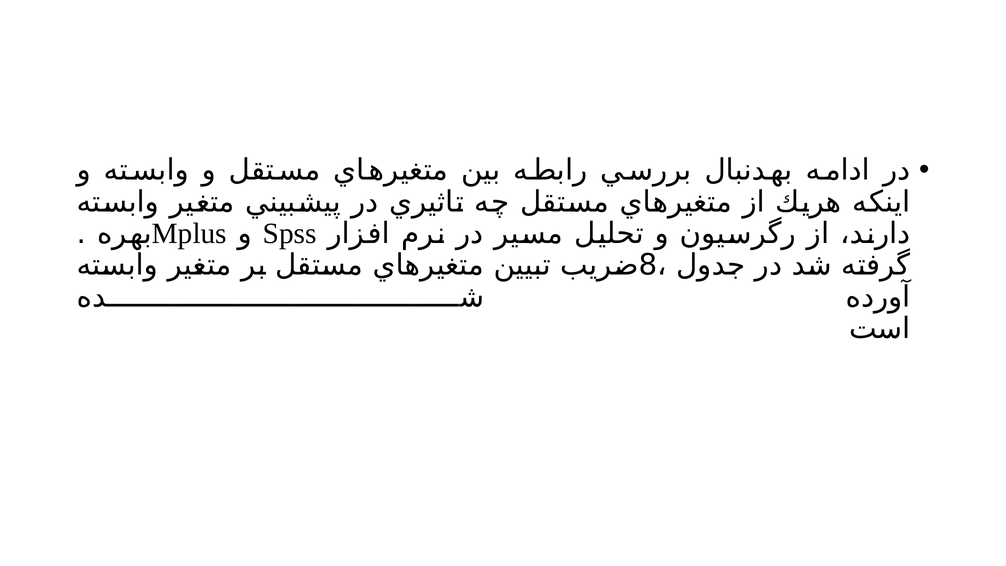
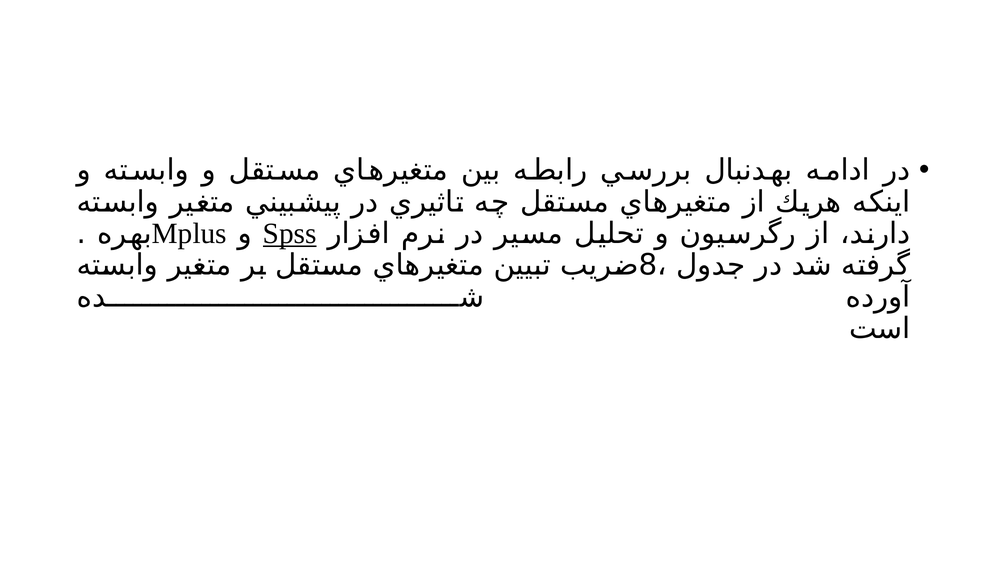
Spss underline: none -> present
